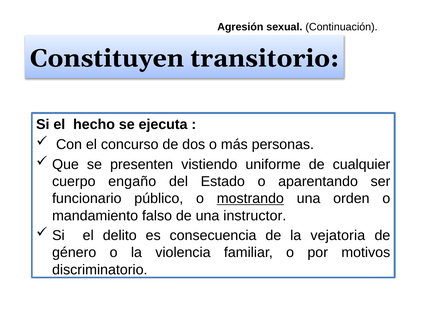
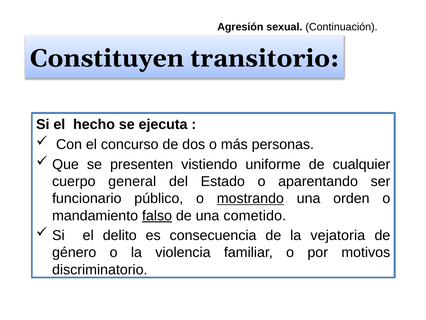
engaño: engaño -> general
falso underline: none -> present
instructor: instructor -> cometido
